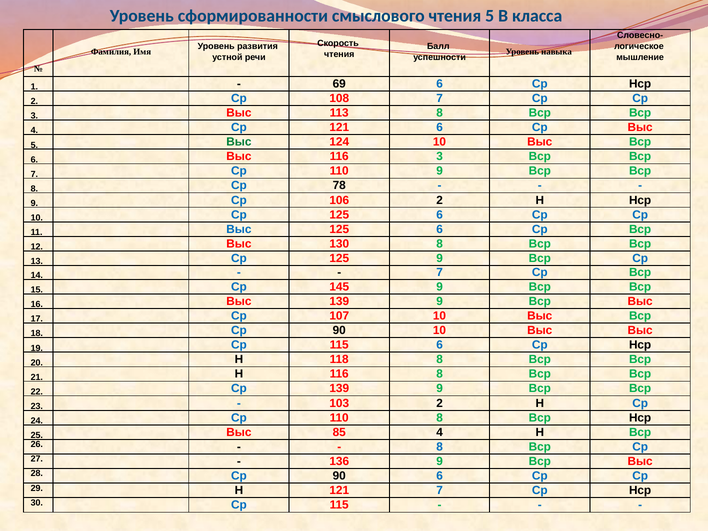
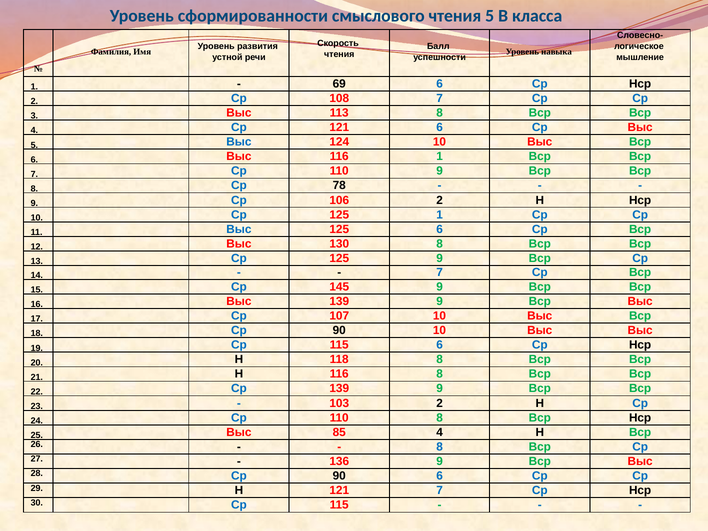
Выс at (239, 142) colour: green -> blue
116 3: 3 -> 1
Ср 125 6: 6 -> 1
